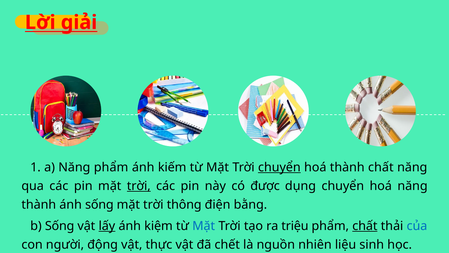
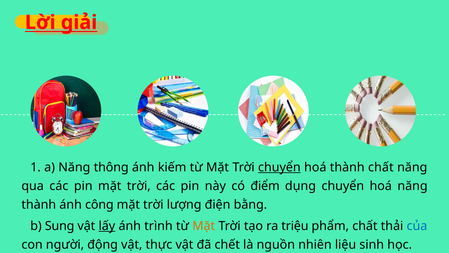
Năng phẩm: phẩm -> thông
trời at (139, 186) underline: present -> none
được: được -> điểm
ánh sống: sống -> công
thông: thông -> lượng
b Sống: Sống -> Sung
kiệm: kiệm -> trình
Mặt at (204, 226) colour: blue -> orange
chất at (365, 226) underline: present -> none
